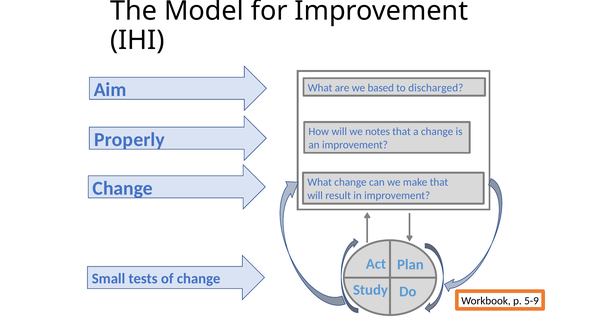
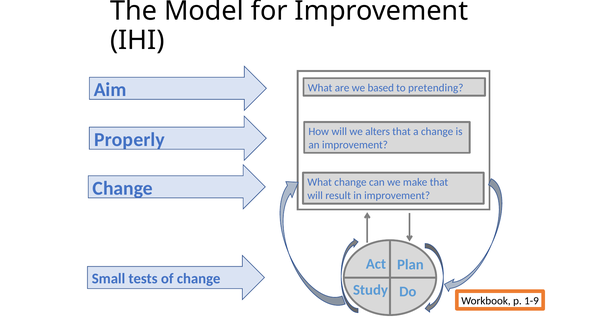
discharged: discharged -> pretending
notes: notes -> alters
5-9: 5-9 -> 1-9
